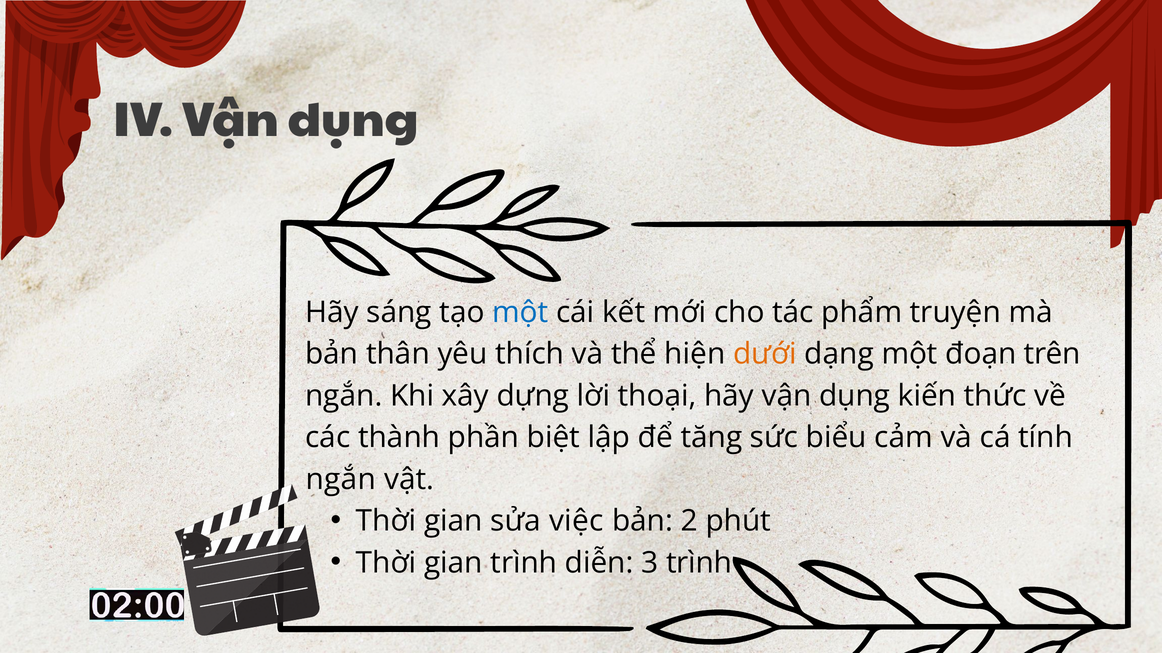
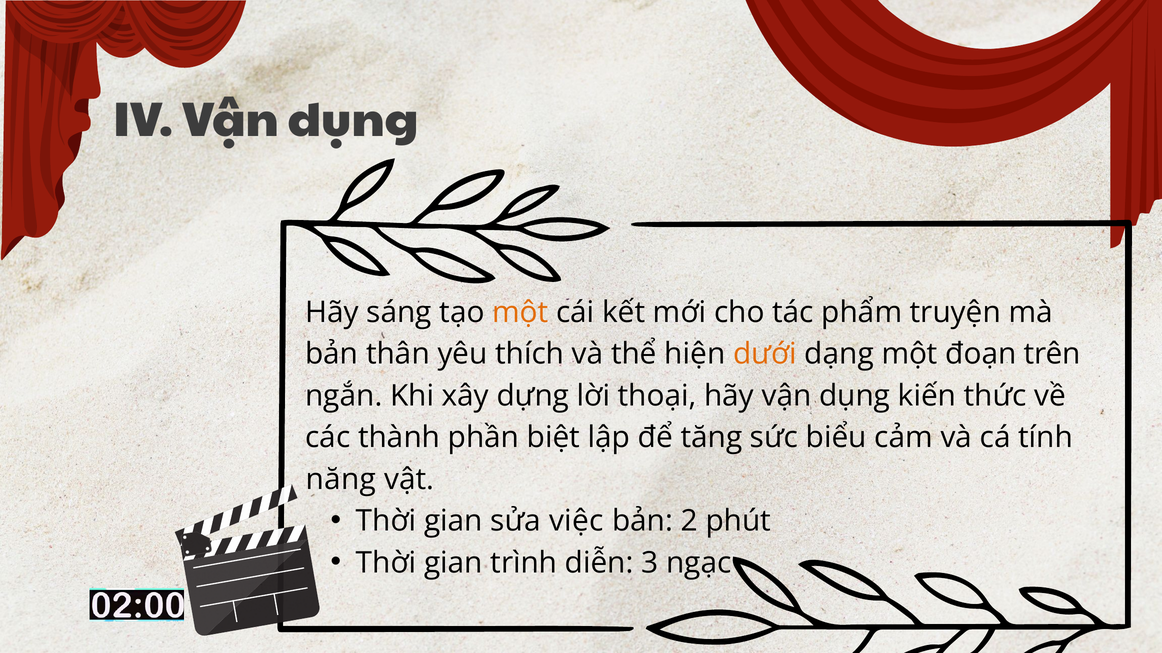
một at (520, 313) colour: blue -> orange
ngắn at (341, 480): ngắn -> năng
3 trình: trình -> ngạc
